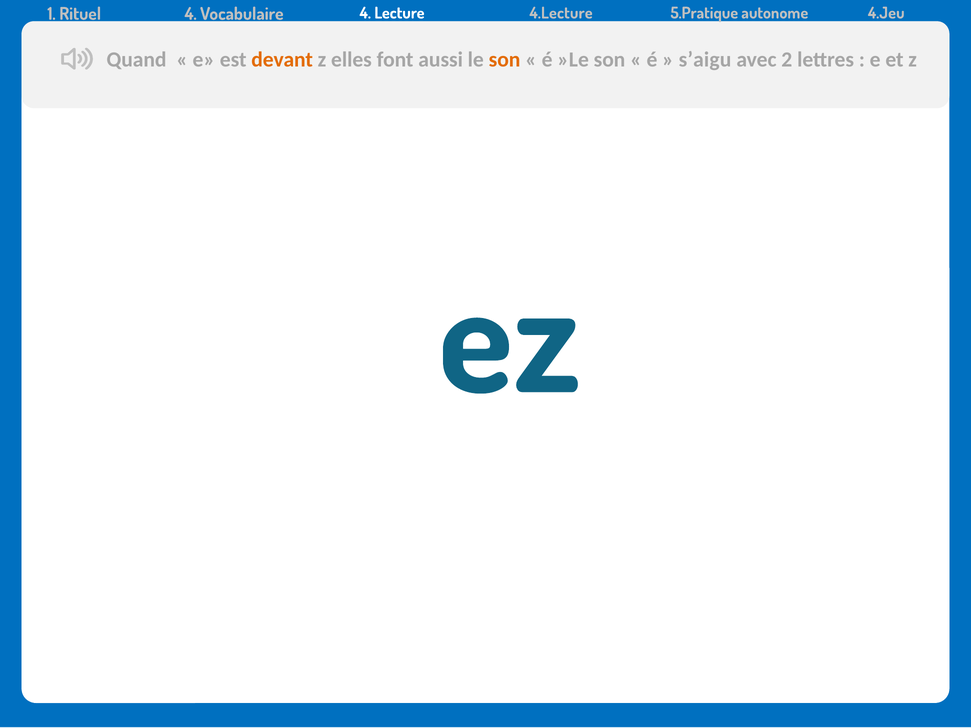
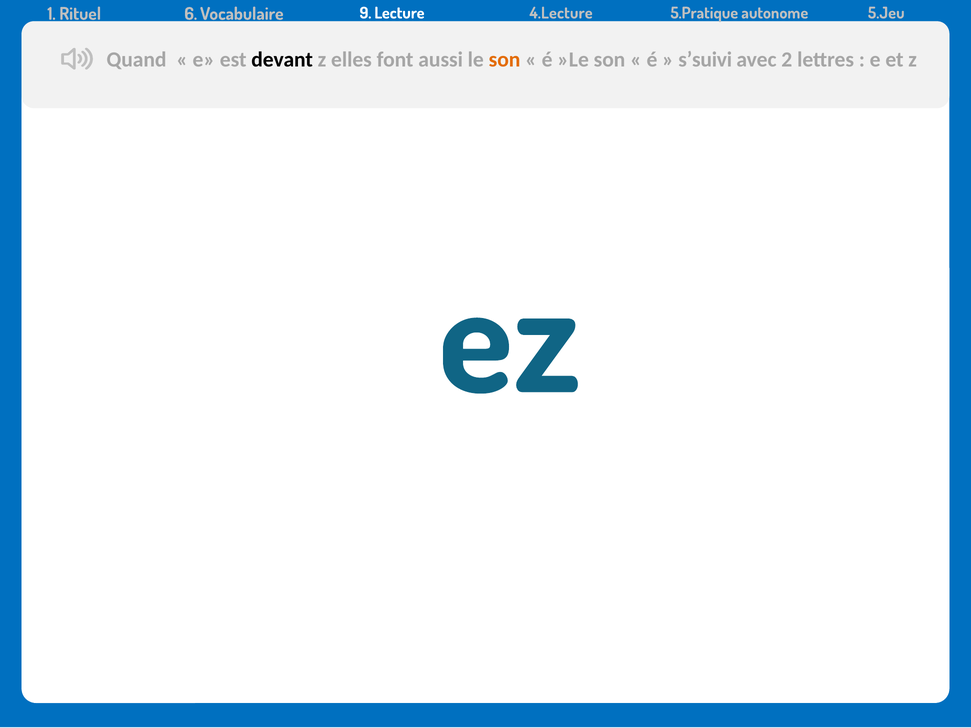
Rituel 4: 4 -> 6
Vocabulaire 4: 4 -> 9
4.Jeu: 4.Jeu -> 5.Jeu
devant colour: orange -> black
s’aigu: s’aigu -> s’suivi
